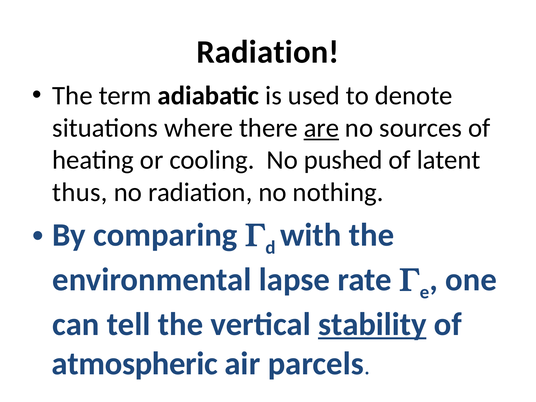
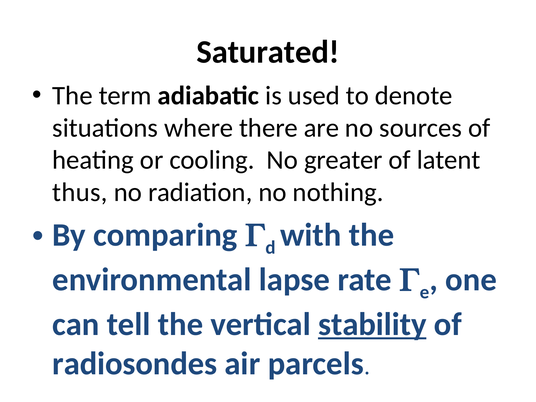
Radiation at (268, 52): Radiation -> Saturated
are underline: present -> none
pushed: pushed -> greater
atmospheric: atmospheric -> radiosondes
